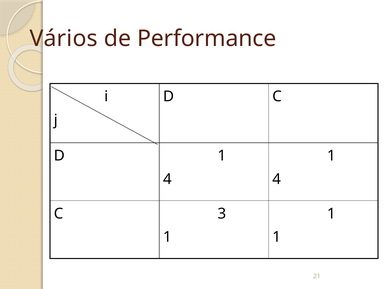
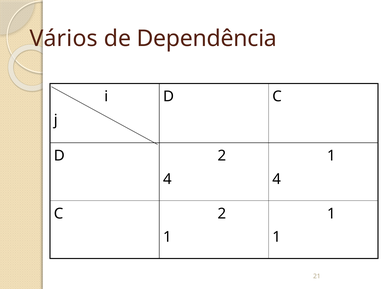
Performance: Performance -> Dependência
D 1: 1 -> 2
C 3: 3 -> 2
